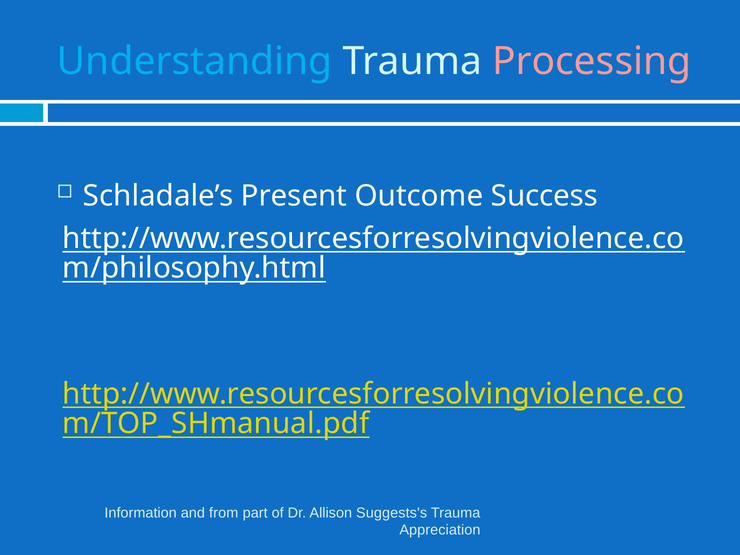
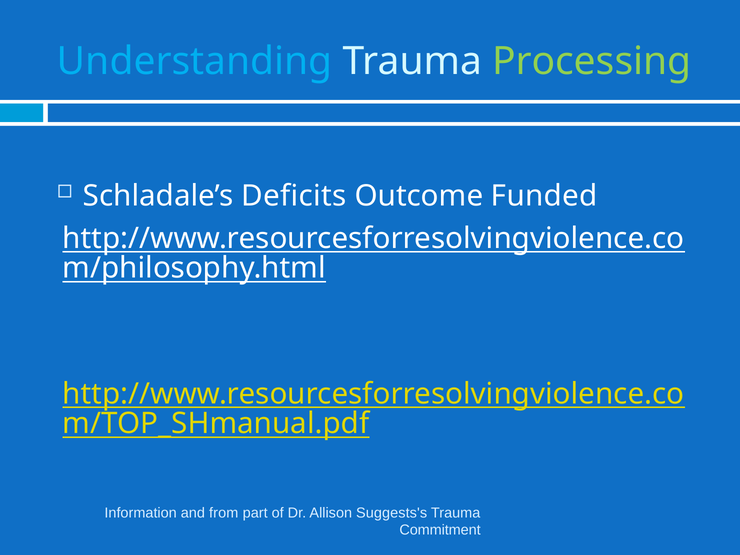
Processing colour: pink -> light green
Present: Present -> Deficits
Success: Success -> Funded
Appreciation: Appreciation -> Commitment
